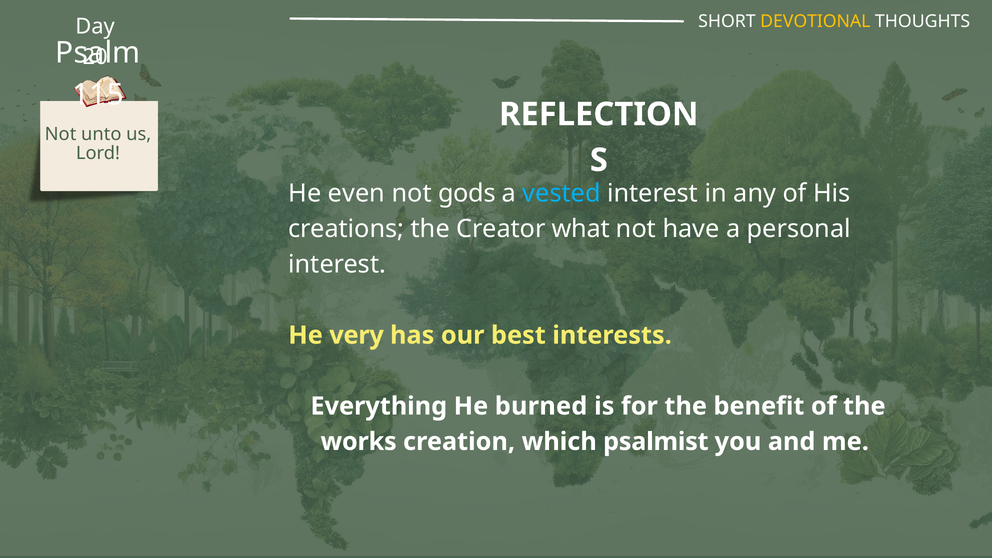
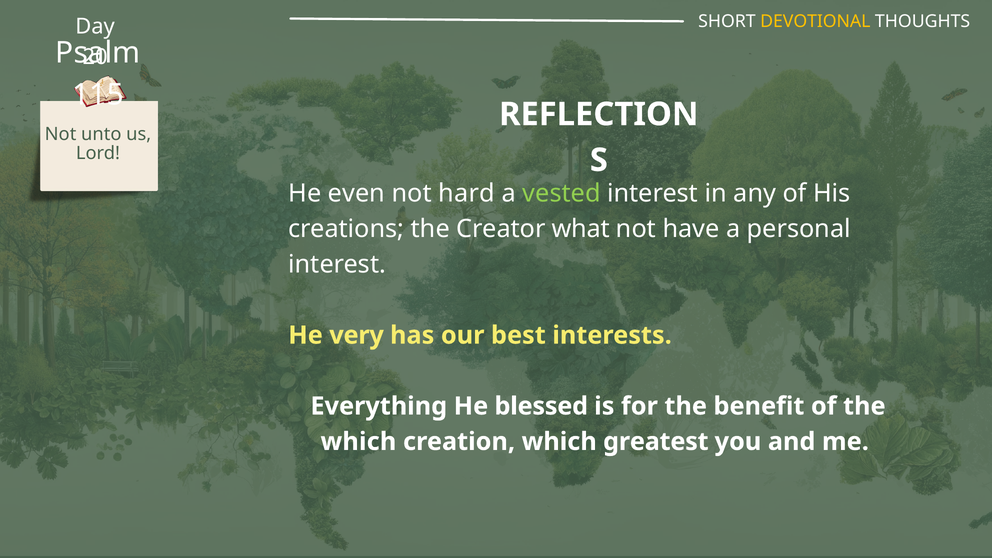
gods: gods -> hard
vested colour: light blue -> light green
burned: burned -> blessed
works at (359, 442): works -> which
psalmist: psalmist -> greatest
